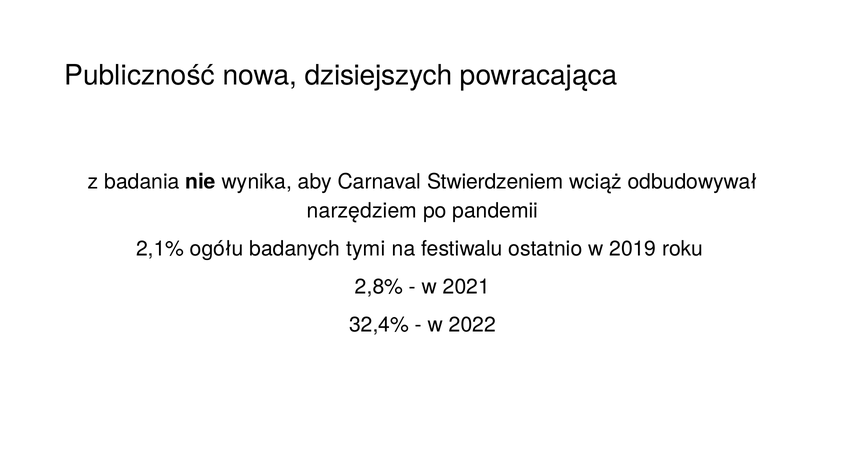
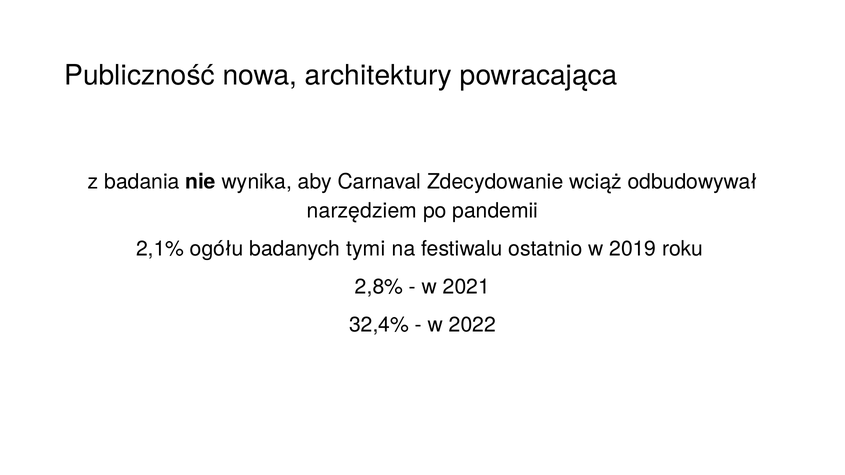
dzisiejszych: dzisiejszych -> architektury
Stwierdzeniem: Stwierdzeniem -> Zdecydowanie
